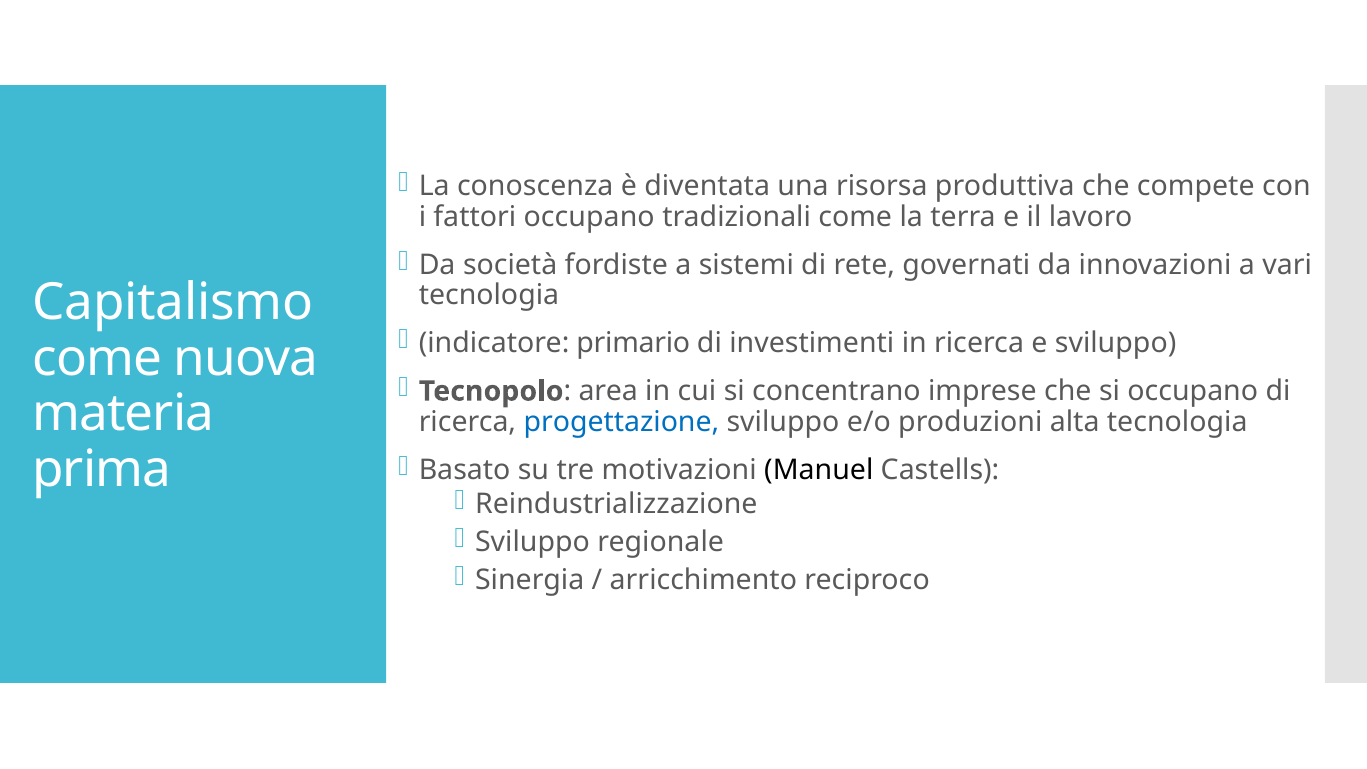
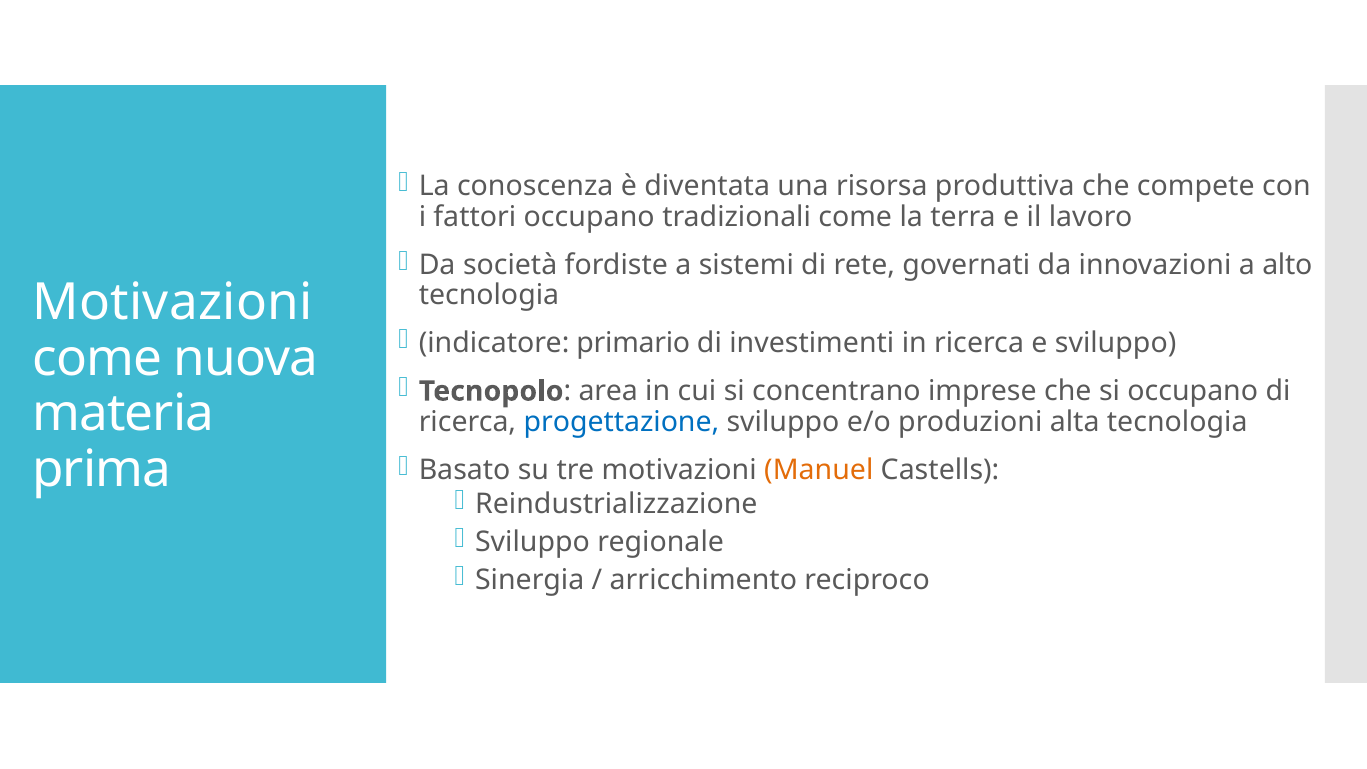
vari: vari -> alto
Capitalismo at (173, 303): Capitalismo -> Motivazioni
Manuel colour: black -> orange
